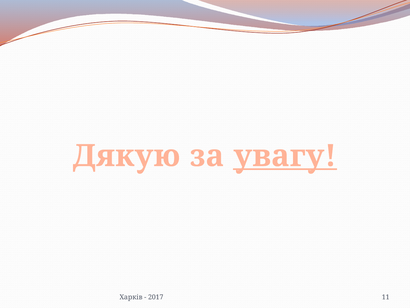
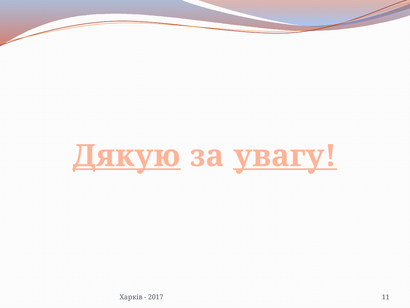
Дякую underline: none -> present
